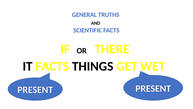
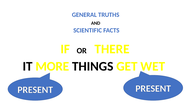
IT FACTS: FACTS -> MORE
